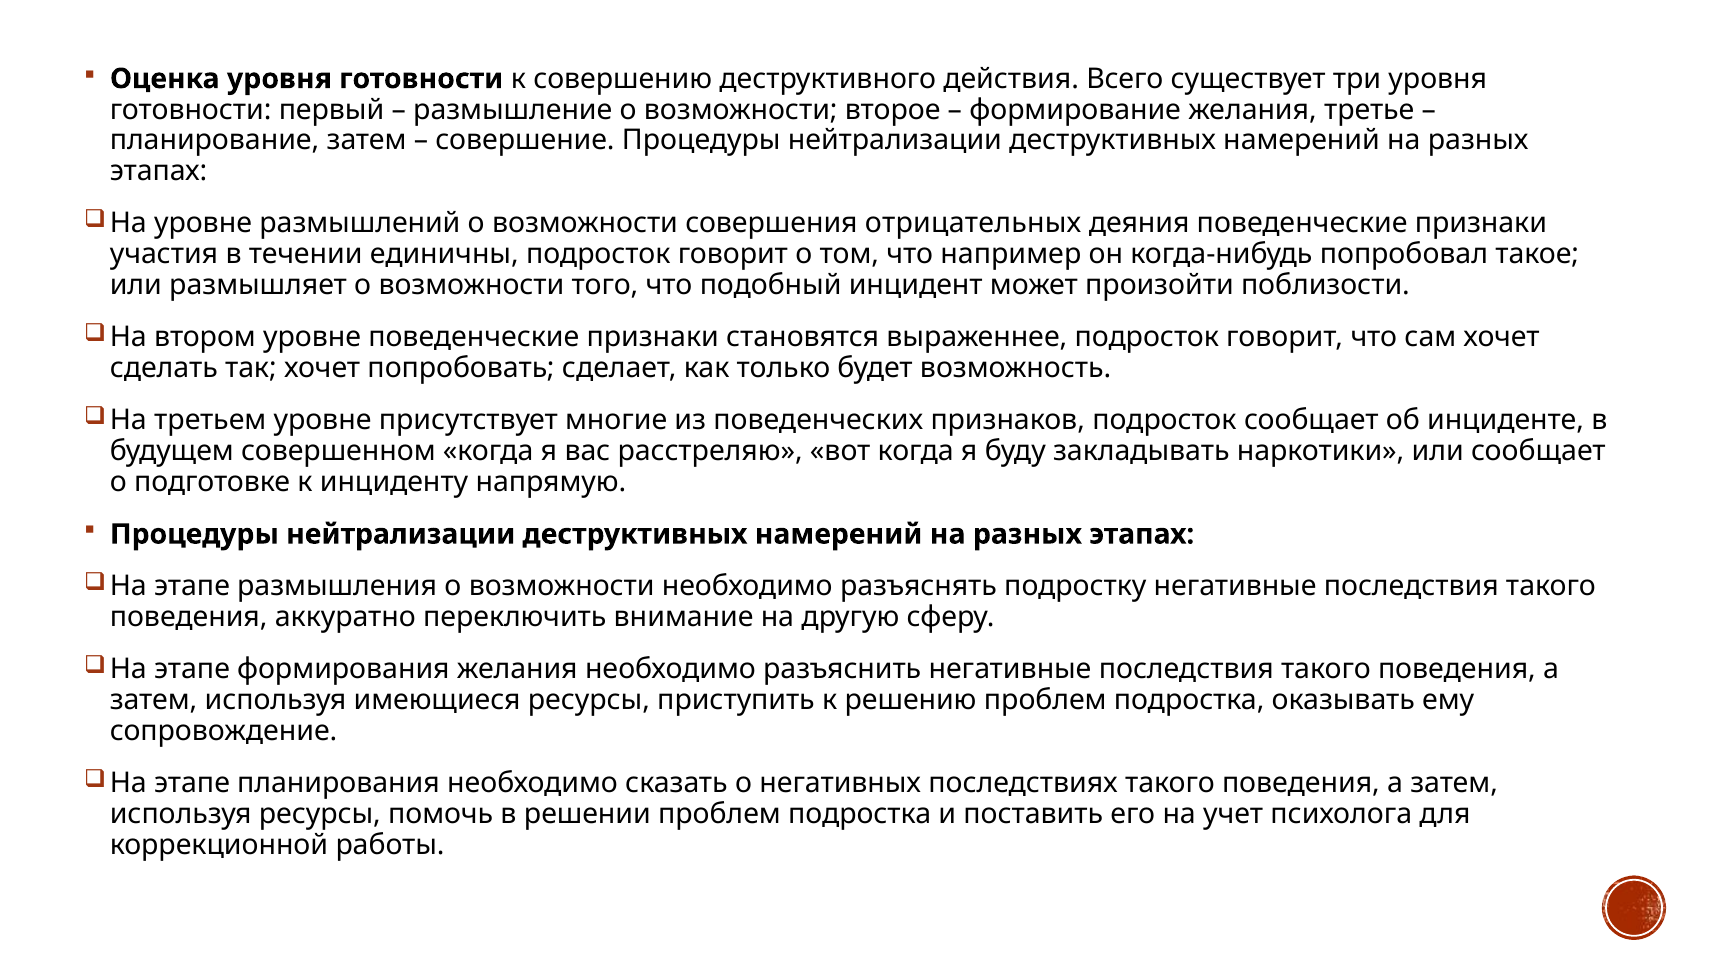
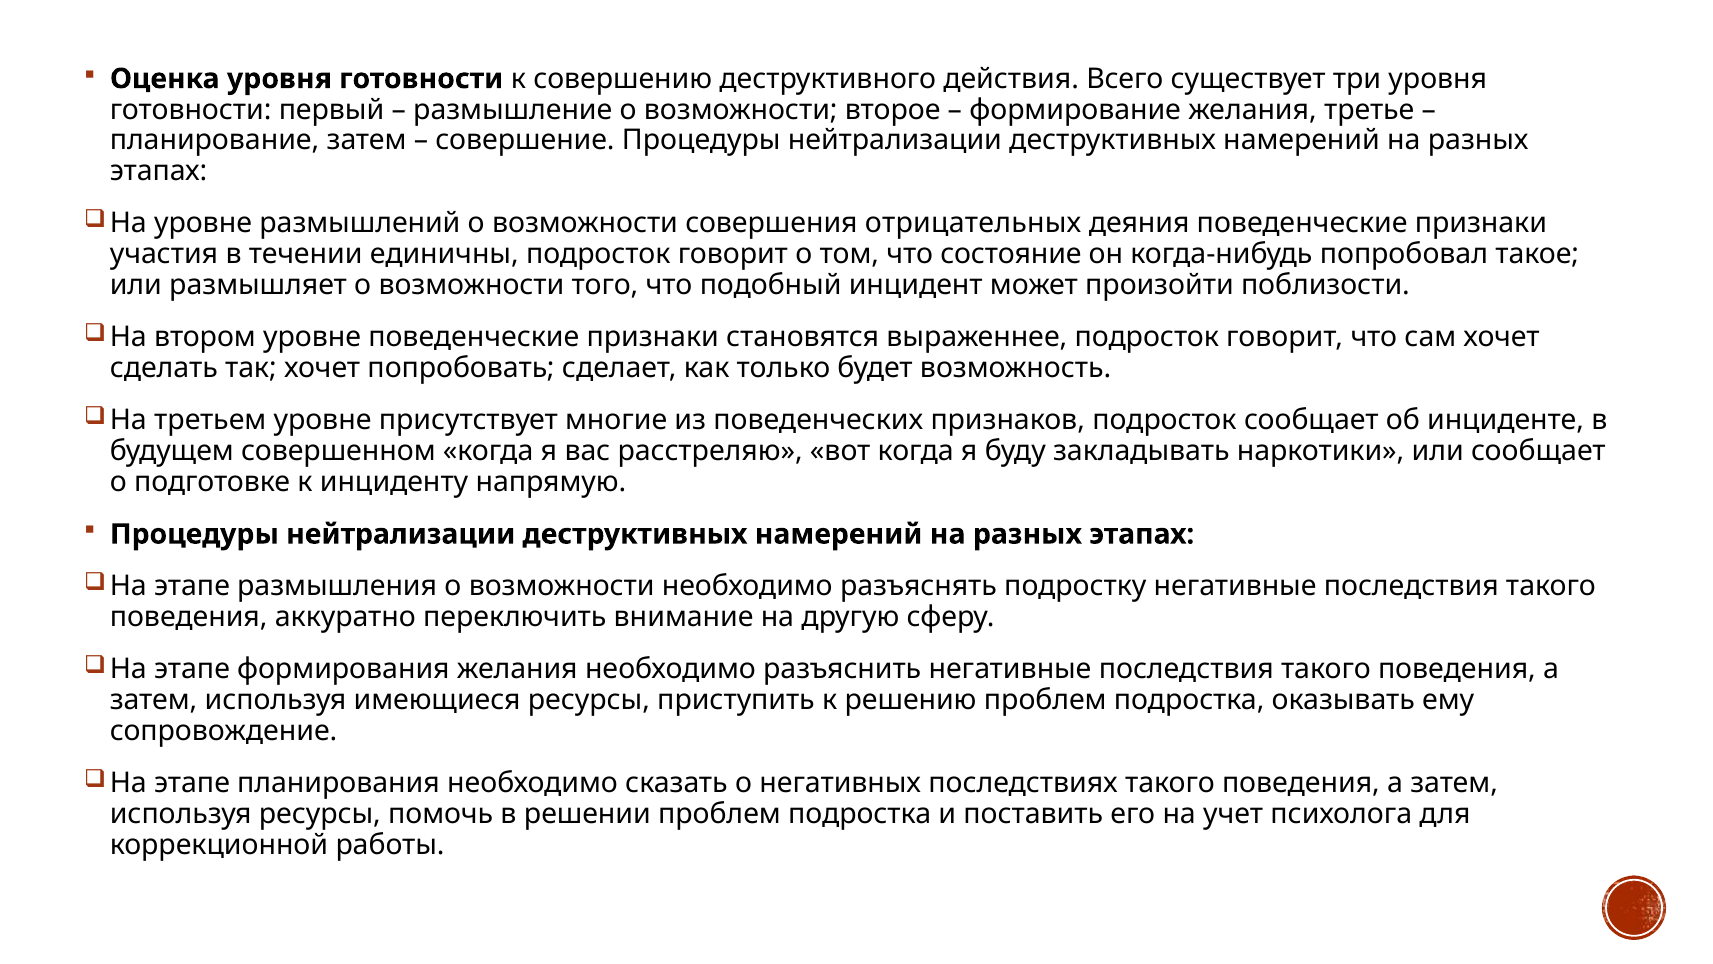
например: например -> состояние
